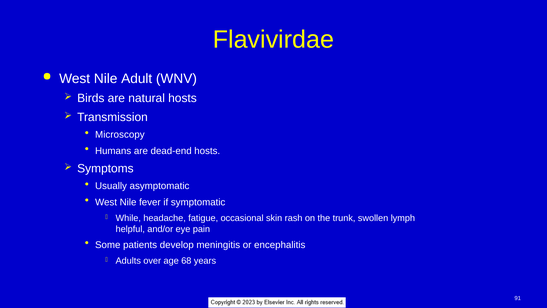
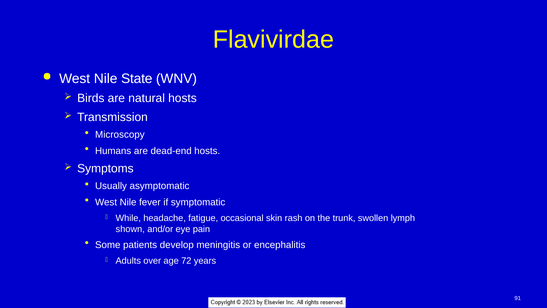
Adult: Adult -> State
helpful: helpful -> shown
68: 68 -> 72
